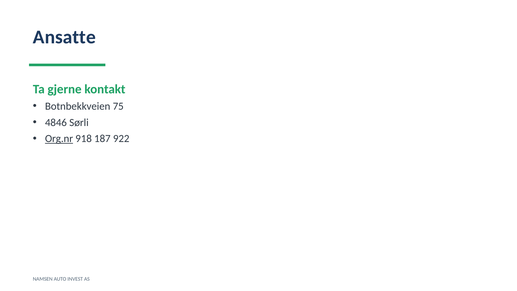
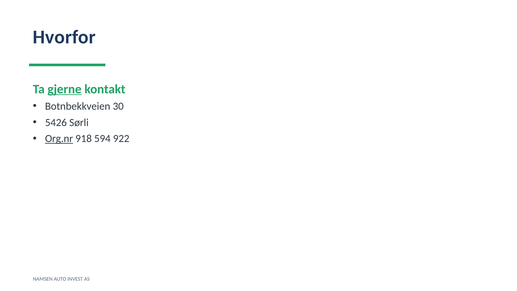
Ansatte: Ansatte -> Hvorfor
gjerne underline: none -> present
75: 75 -> 30
4846: 4846 -> 5426
187: 187 -> 594
